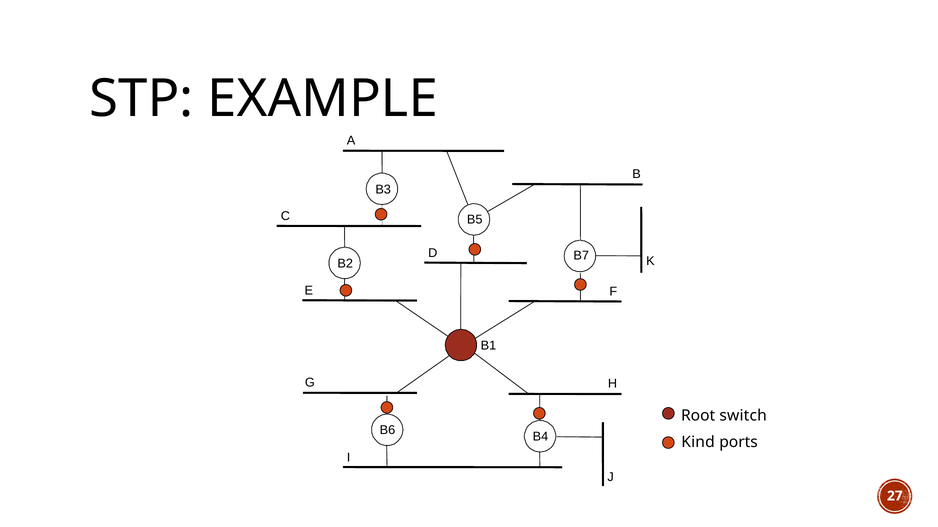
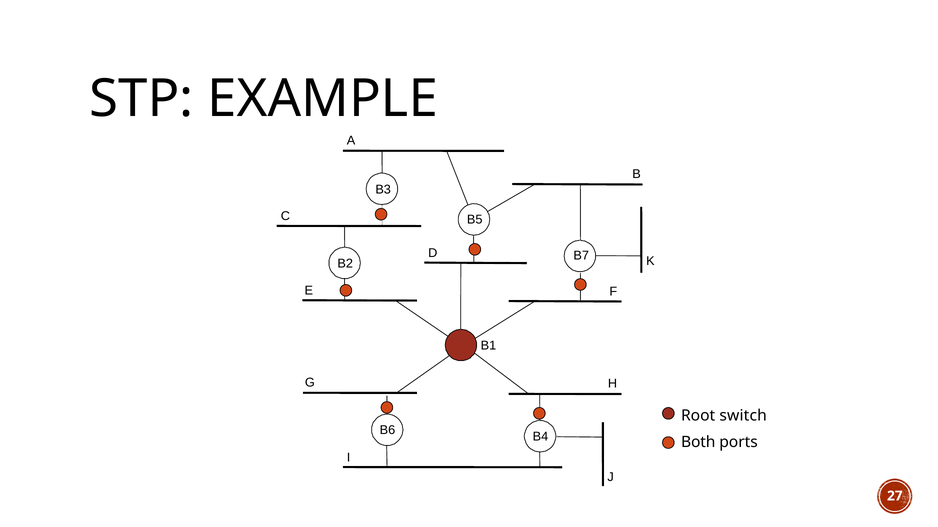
Kind: Kind -> Both
